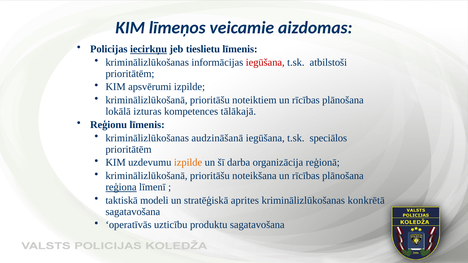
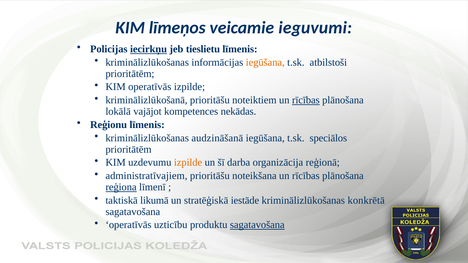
aizdomas: aizdomas -> ieguvumi
iegūšana at (265, 62) colour: red -> orange
KIM apsvērumi: apsvērumi -> operatīvās
rīcības at (306, 100) underline: none -> present
izturas: izturas -> vajājot
tālākajā: tālākajā -> nekādas
kriminālizlūkošanā at (146, 176): kriminālizlūkošanā -> administratīvajiem
modeli: modeli -> likumā
aprites: aprites -> iestāde
sagatavošana at (257, 225) underline: none -> present
